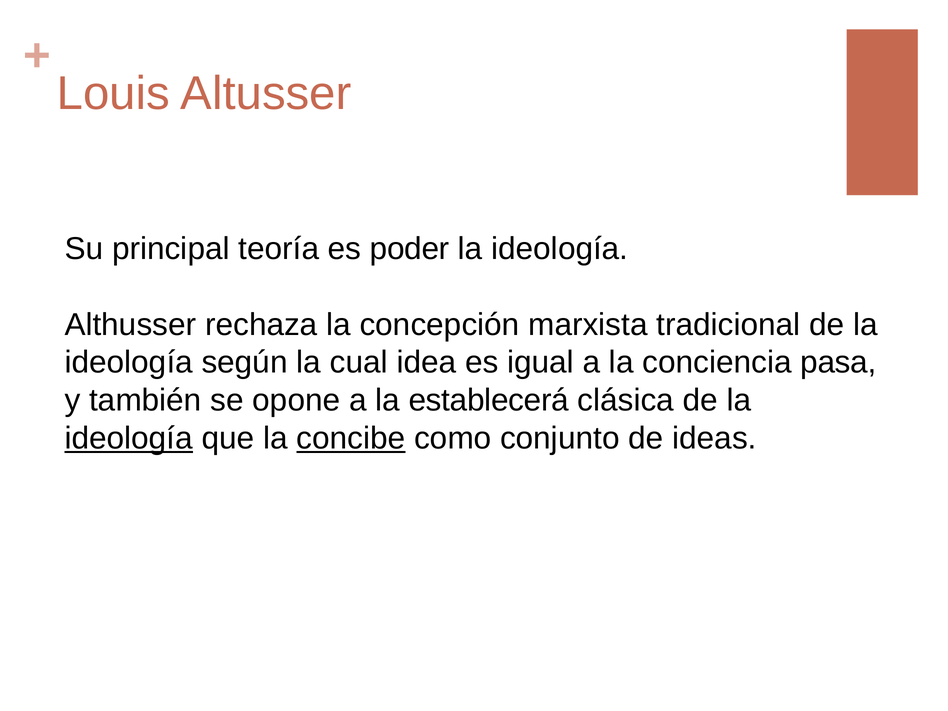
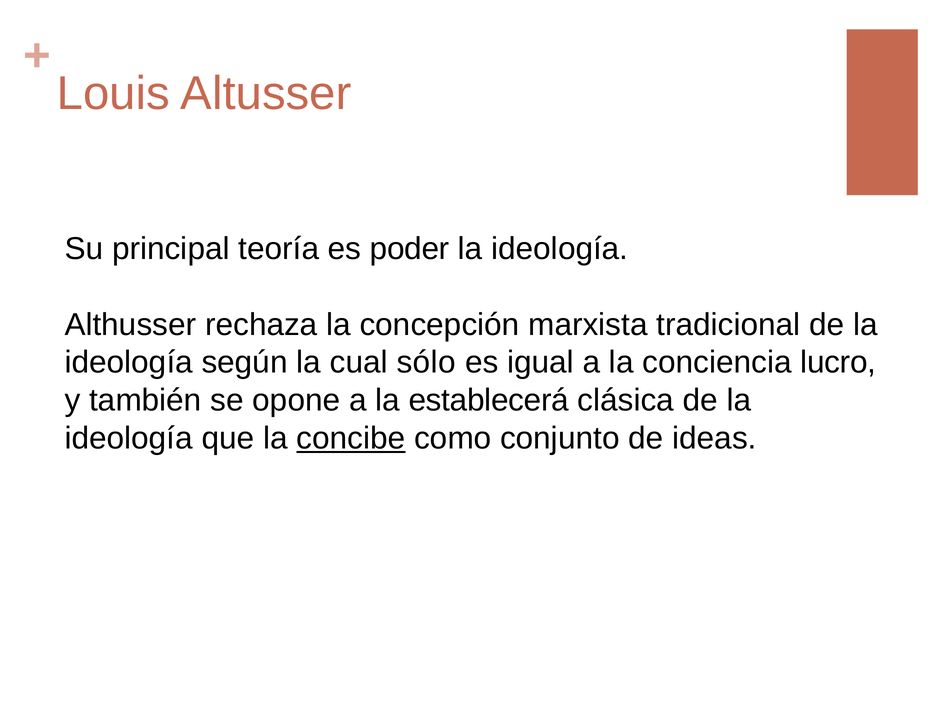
idea: idea -> sólo
pasa: pasa -> lucro
ideología at (129, 438) underline: present -> none
